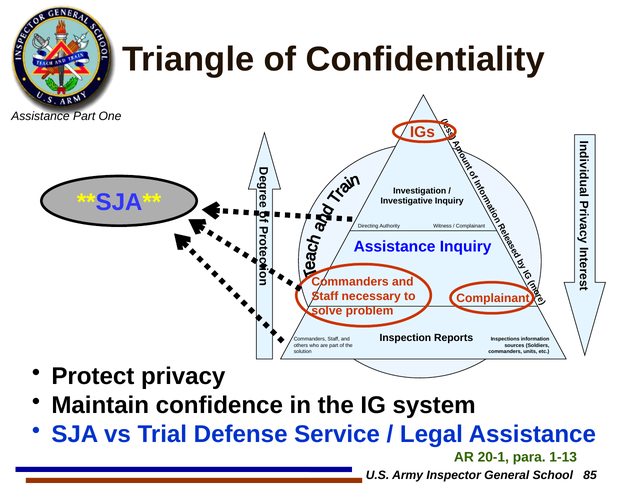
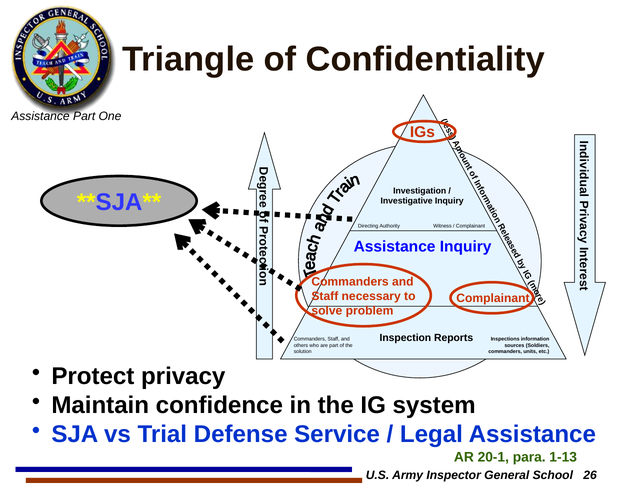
85: 85 -> 26
